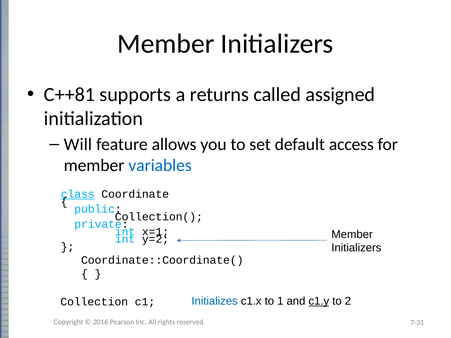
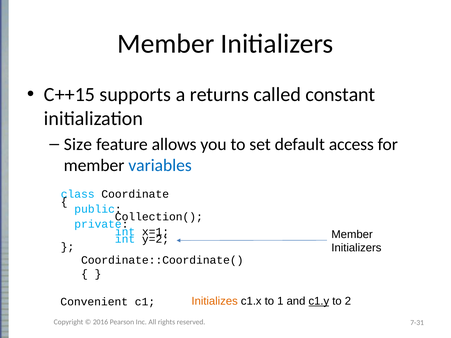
C++81: C++81 -> C++15
assigned: assigned -> constant
Will: Will -> Size
class underline: present -> none
Collection: Collection -> Convenient
Initializes colour: blue -> orange
